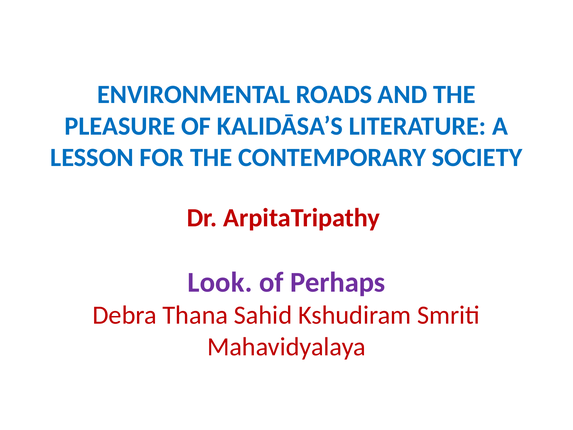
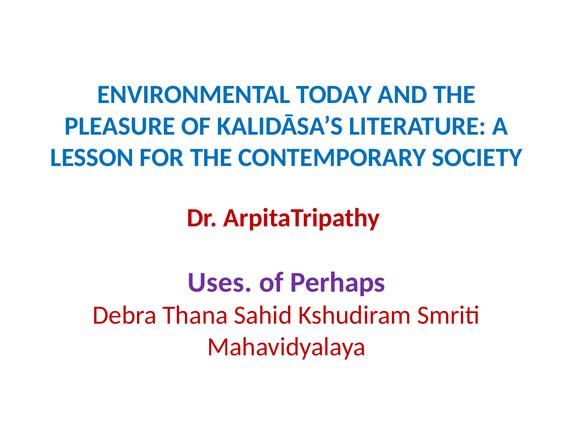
ROADS: ROADS -> TODAY
Look: Look -> Uses
